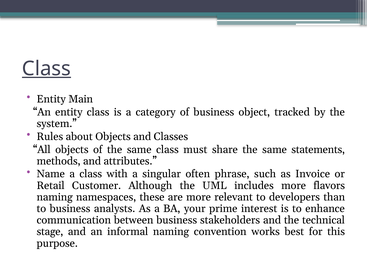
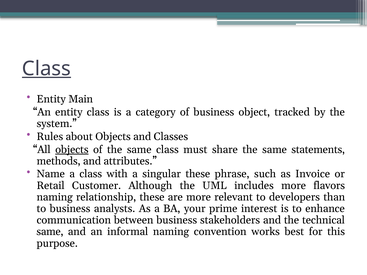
objects at (72, 150) underline: none -> present
singular often: often -> these
namespaces: namespaces -> relationship
stage at (50, 232): stage -> same
